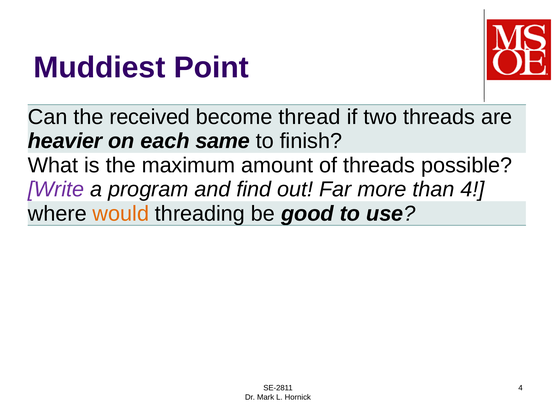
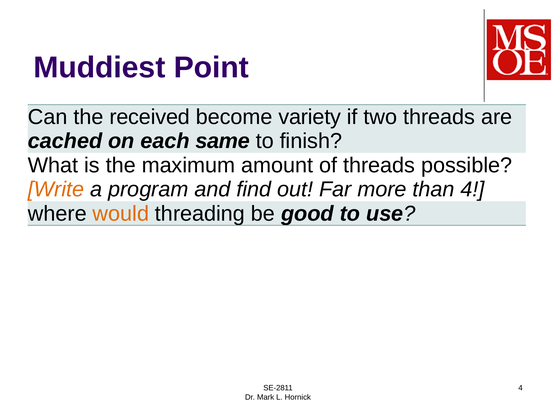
thread: thread -> variety
heavier: heavier -> cached
Write colour: purple -> orange
